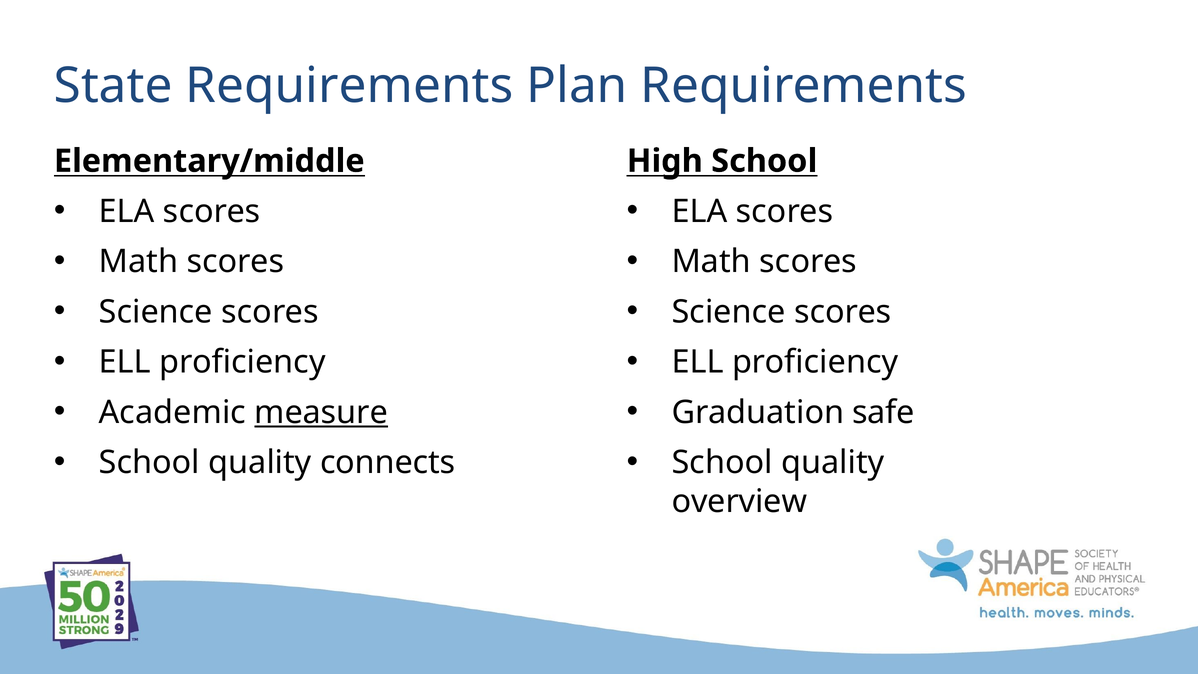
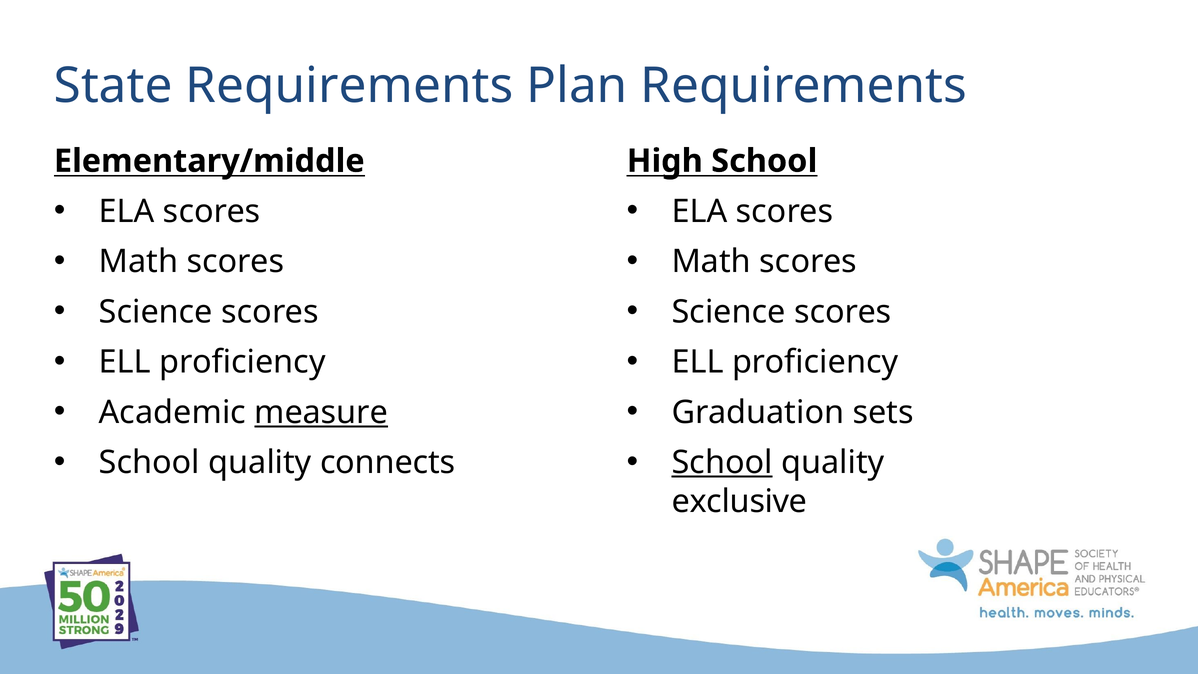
safe: safe -> sets
School at (722, 463) underline: none -> present
overview: overview -> exclusive
